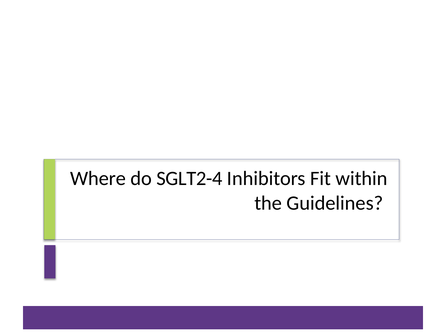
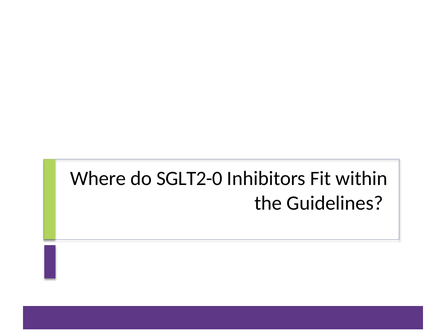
SGLT2-4: SGLT2-4 -> SGLT2-0
